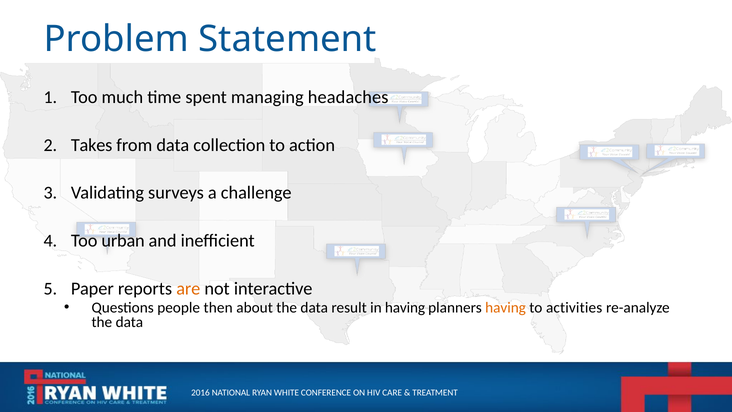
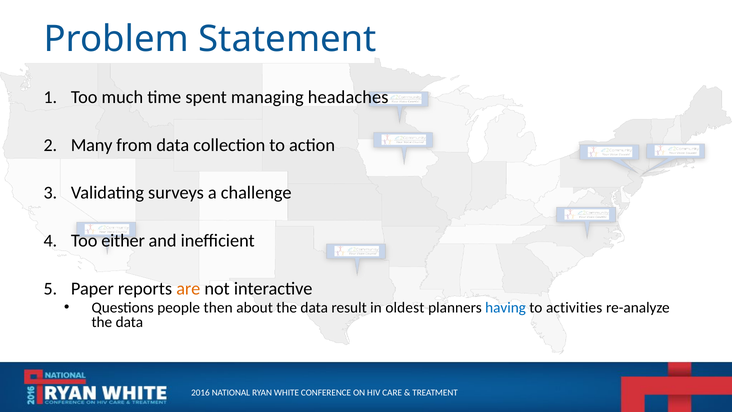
Takes: Takes -> Many
urban: urban -> either
in having: having -> oldest
having at (506, 307) colour: orange -> blue
